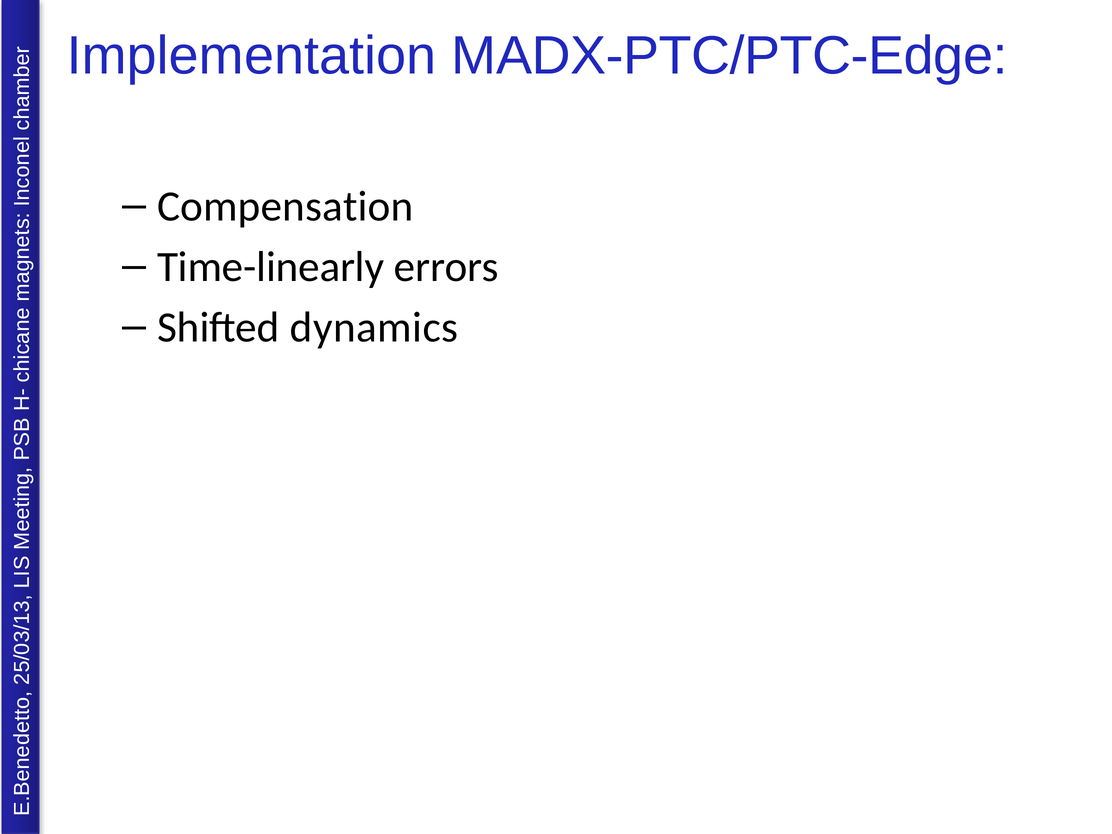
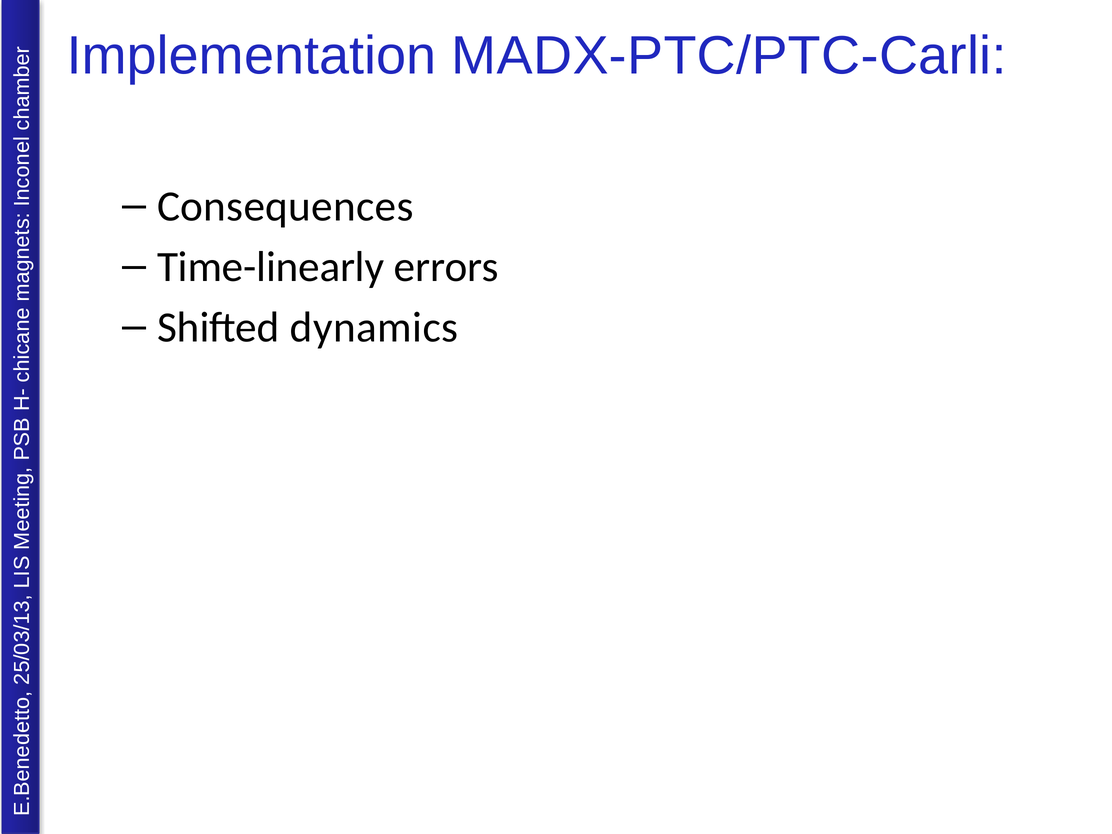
MADX-PTC/PTC-Edge: MADX-PTC/PTC-Edge -> MADX-PTC/PTC-Carli
Compensation: Compensation -> Consequences
